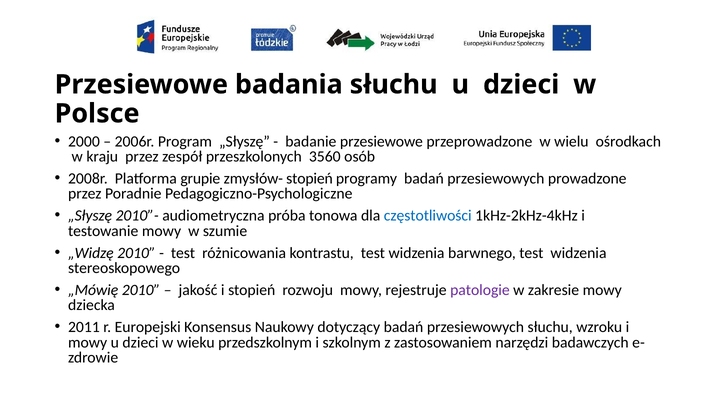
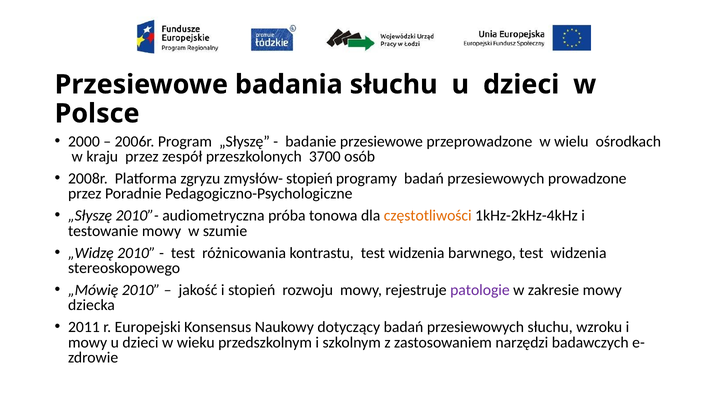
3560: 3560 -> 3700
grupie: grupie -> zgryzu
częstotliwości colour: blue -> orange
